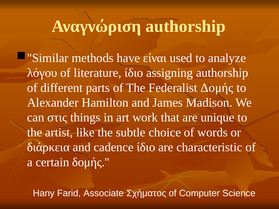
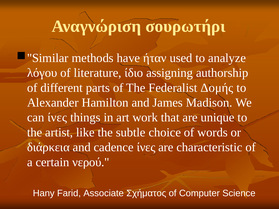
Αναγνώριση authorship: authorship -> σουρωτήρι
είναι: είναι -> ήταν
can στις: στις -> ίνες
cadence ίδιο: ίδιο -> ίνες
certain δομής: δομής -> νερού
